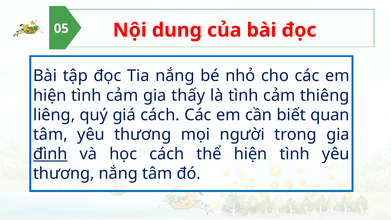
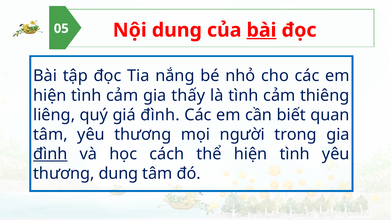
bài at (261, 30) underline: none -> present
giá cách: cách -> đình
thương nắng: nắng -> dung
